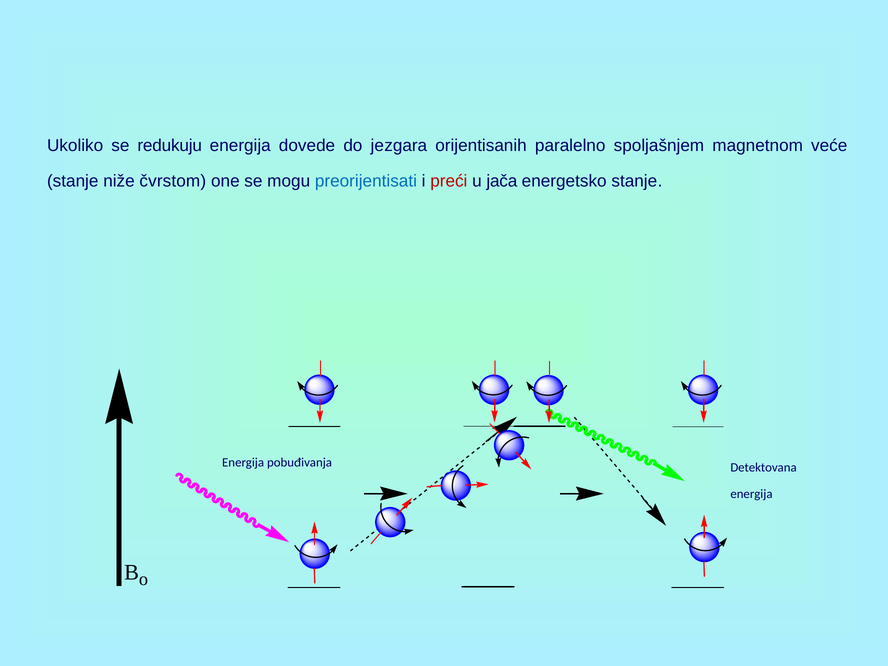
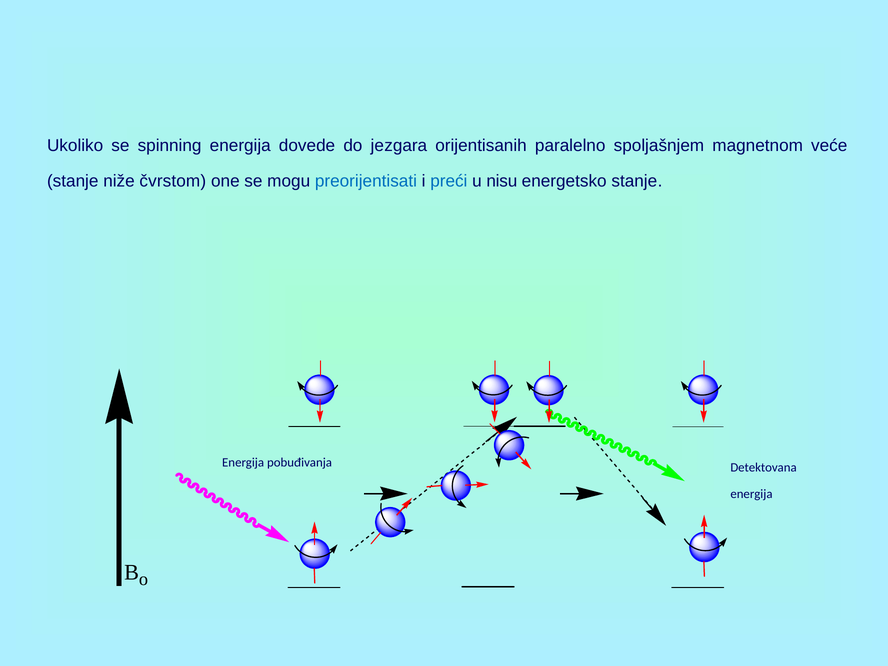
redukuju: redukuju -> spinning
preći colour: red -> blue
jača: jača -> nisu
